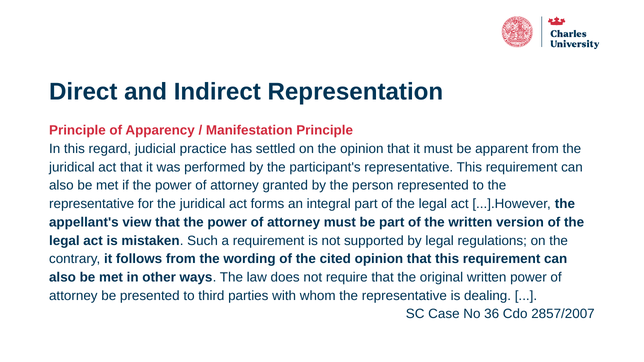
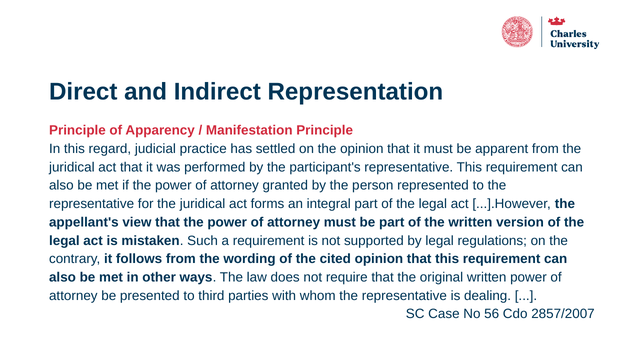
36: 36 -> 56
